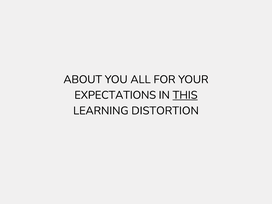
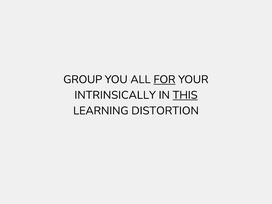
ABOUT: ABOUT -> GROUP
FOR underline: none -> present
EXPECTATIONS: EXPECTATIONS -> INTRINSICALLY
